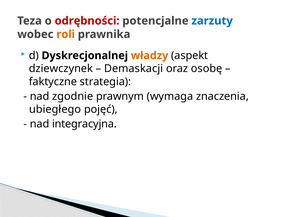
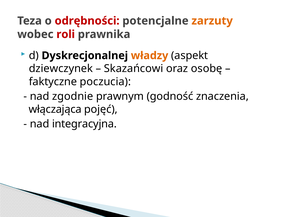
zarzuty colour: blue -> orange
roli colour: orange -> red
Demaskacji: Demaskacji -> Skazańcowi
strategia: strategia -> poczucia
wymaga: wymaga -> godność
ubiegłego: ubiegłego -> włączająca
